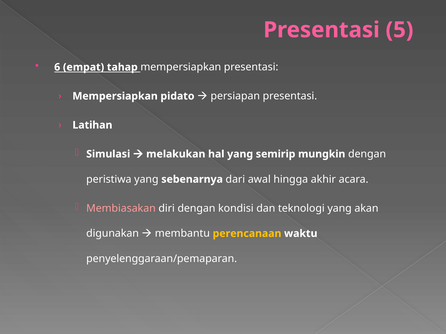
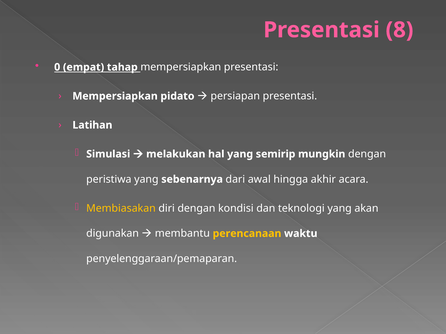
5: 5 -> 8
6: 6 -> 0
Membiasakan colour: pink -> yellow
